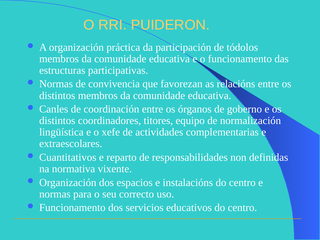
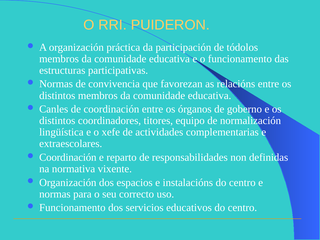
Cuantitativos at (68, 157): Cuantitativos -> Coordinación
